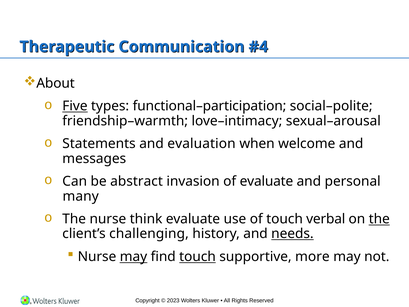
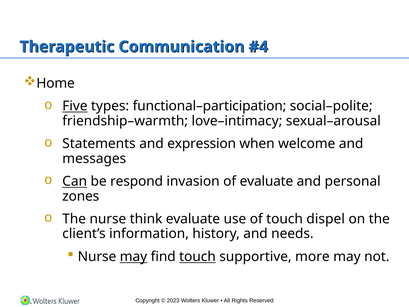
About: About -> Home
evaluation: evaluation -> expression
Can underline: none -> present
abstract: abstract -> respond
many: many -> zones
verbal: verbal -> dispel
the at (379, 219) underline: present -> none
challenging: challenging -> information
needs underline: present -> none
